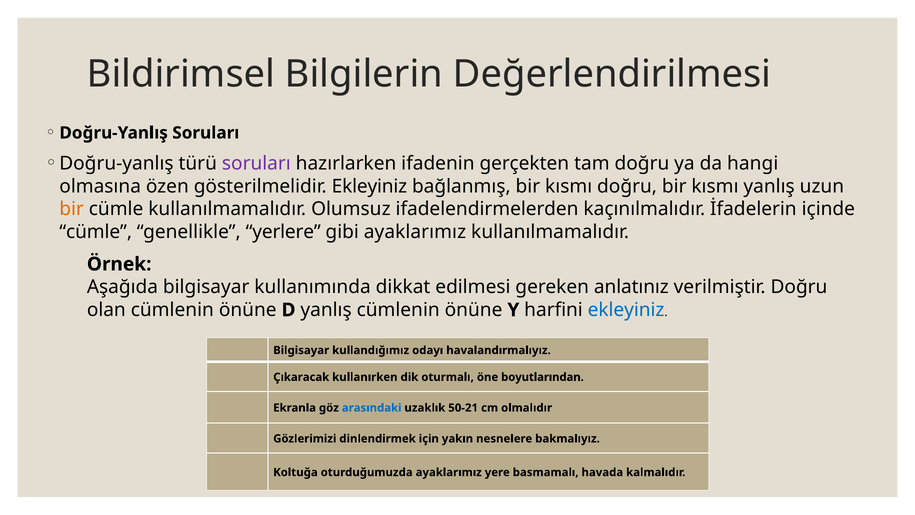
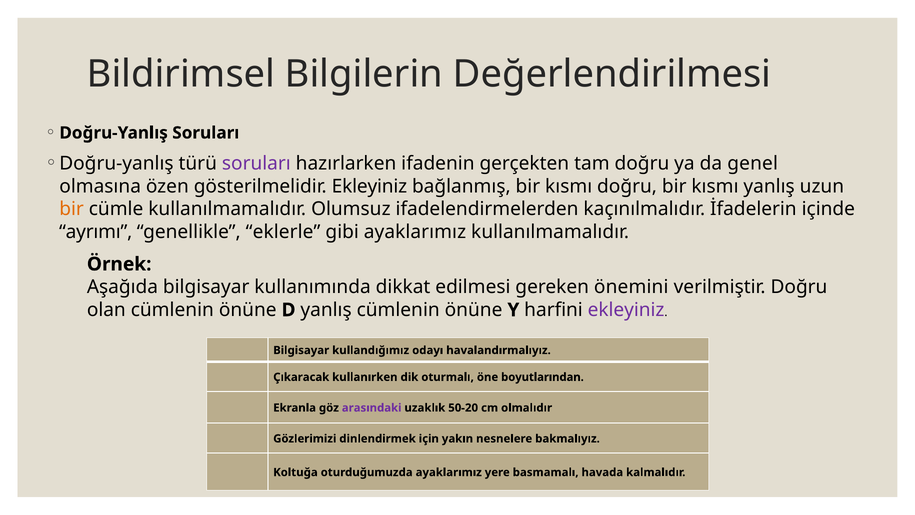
hangi: hangi -> genel
cümle at (96, 232): cümle -> ayrımı
yerlere: yerlere -> eklerle
anlatınız: anlatınız -> önemini
ekleyiniz at (626, 310) colour: blue -> purple
arasındaki colour: blue -> purple
50-21: 50-21 -> 50-20
